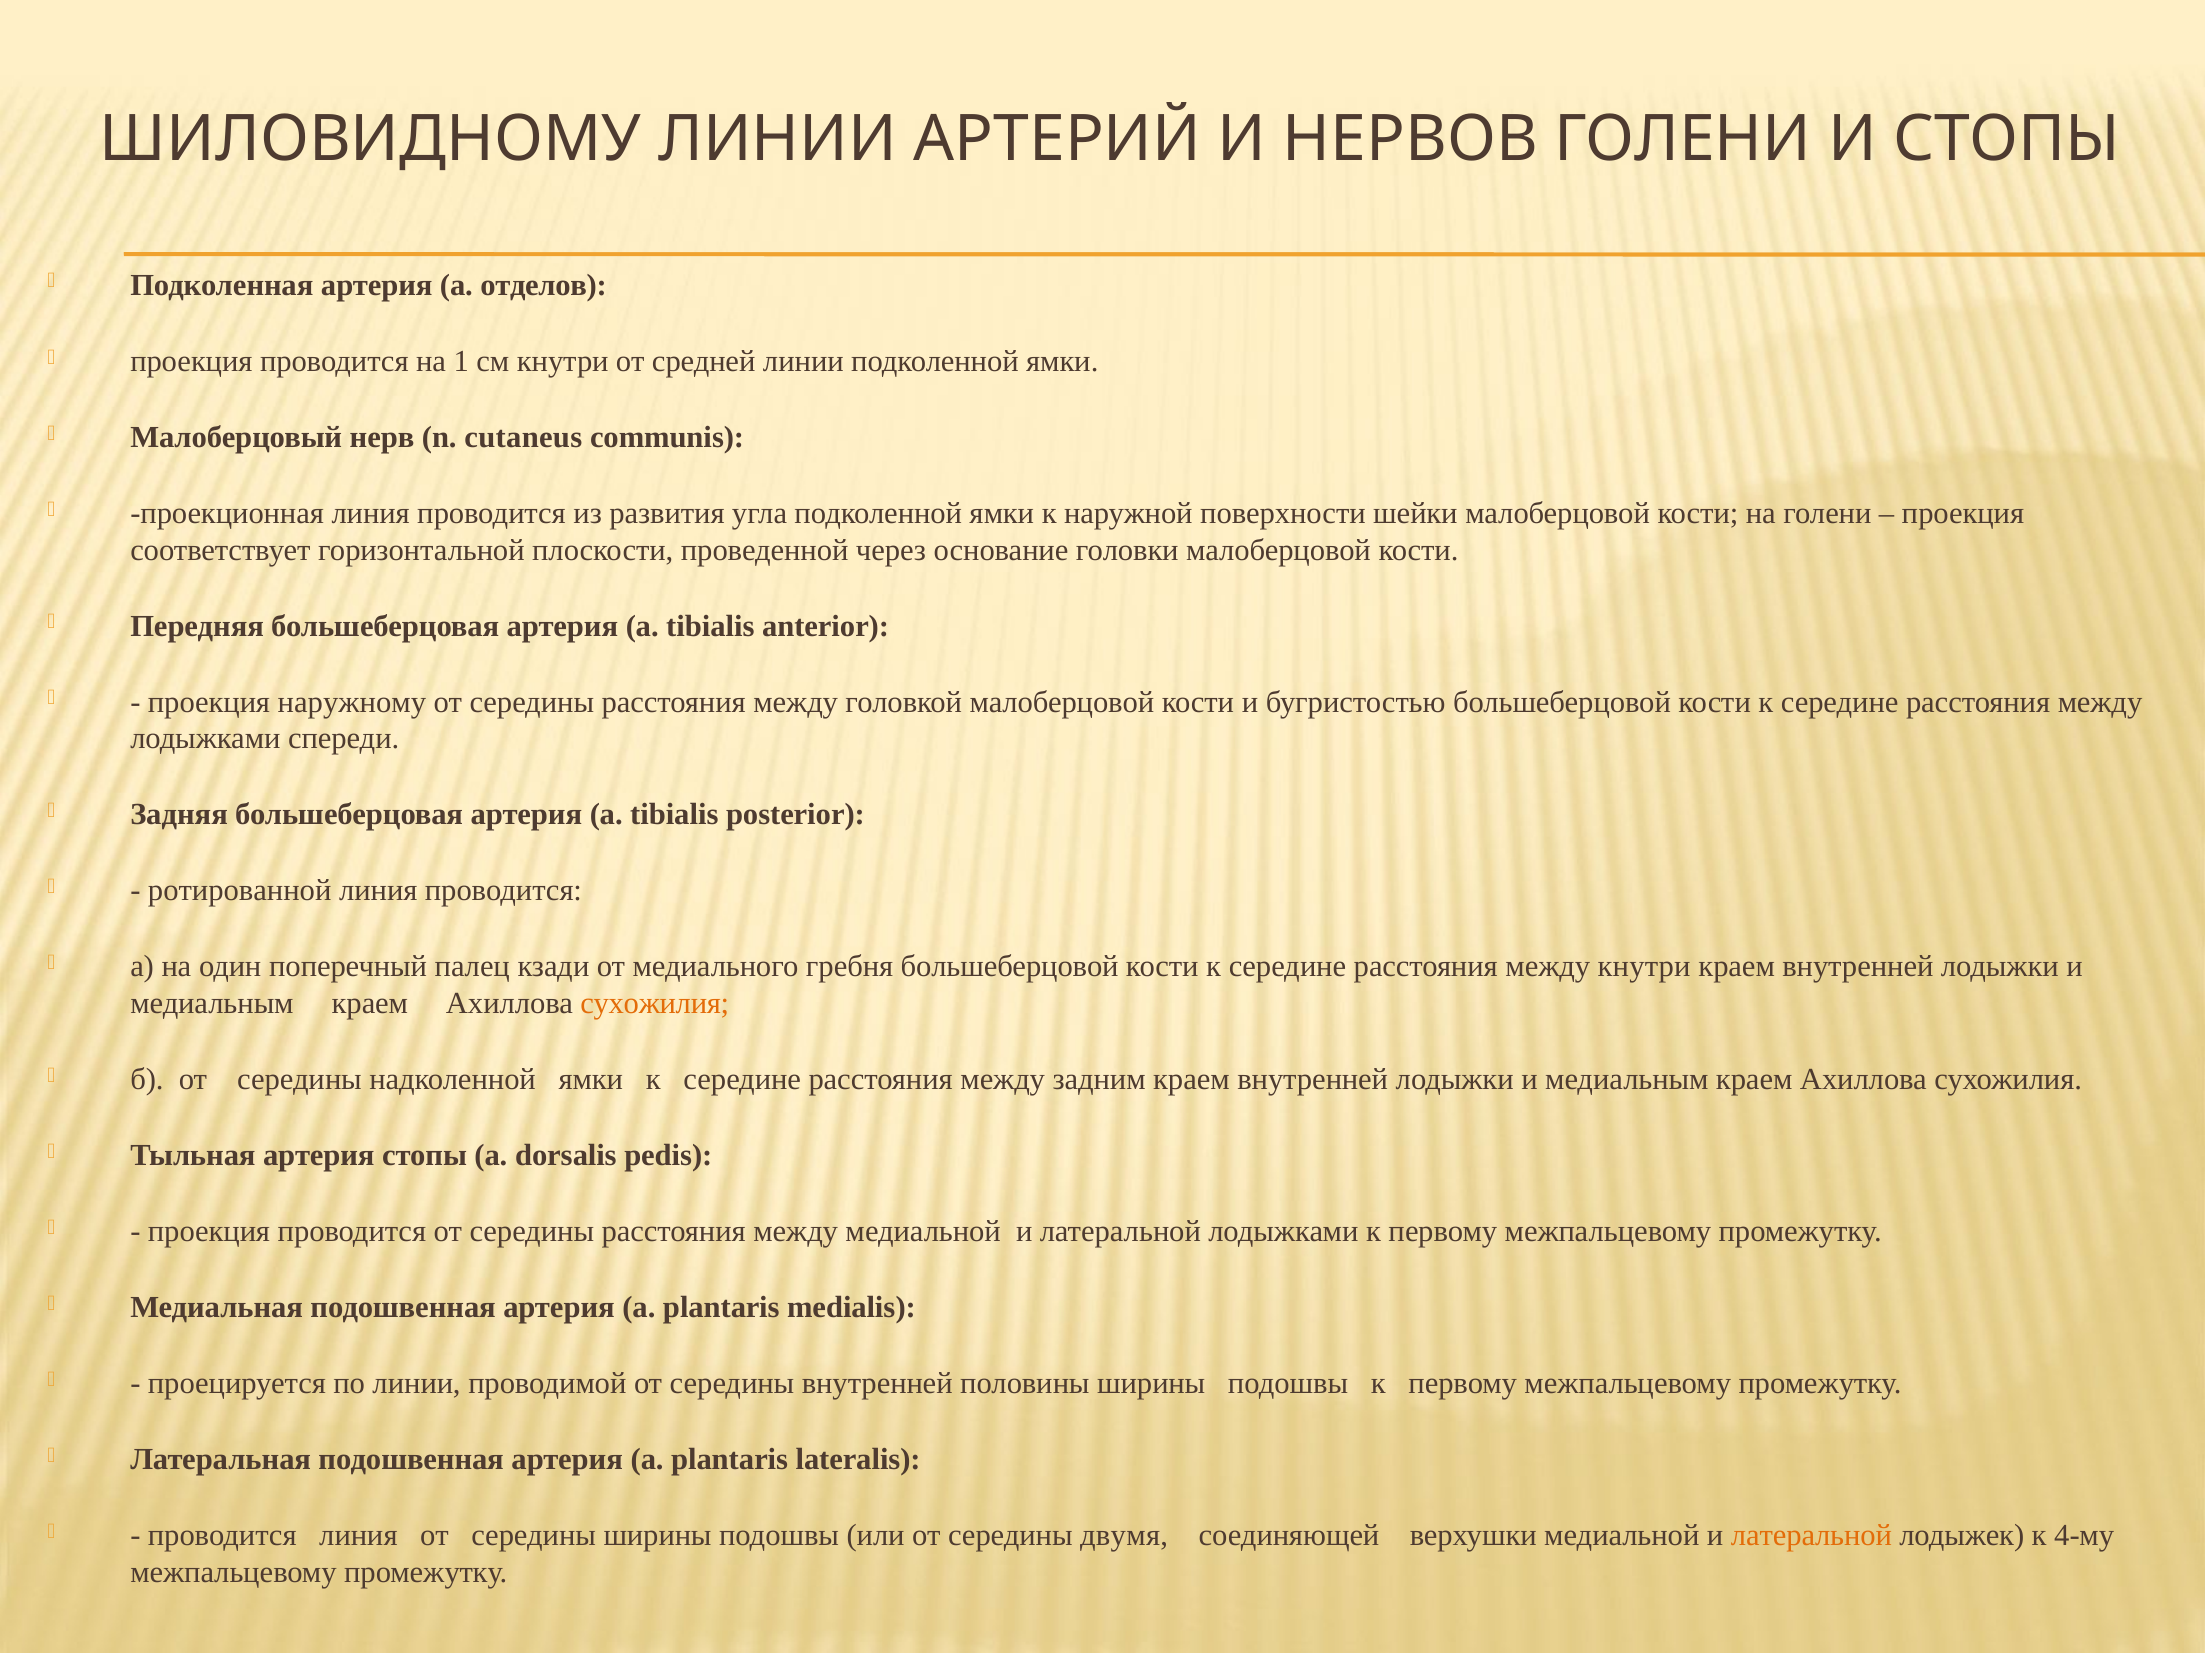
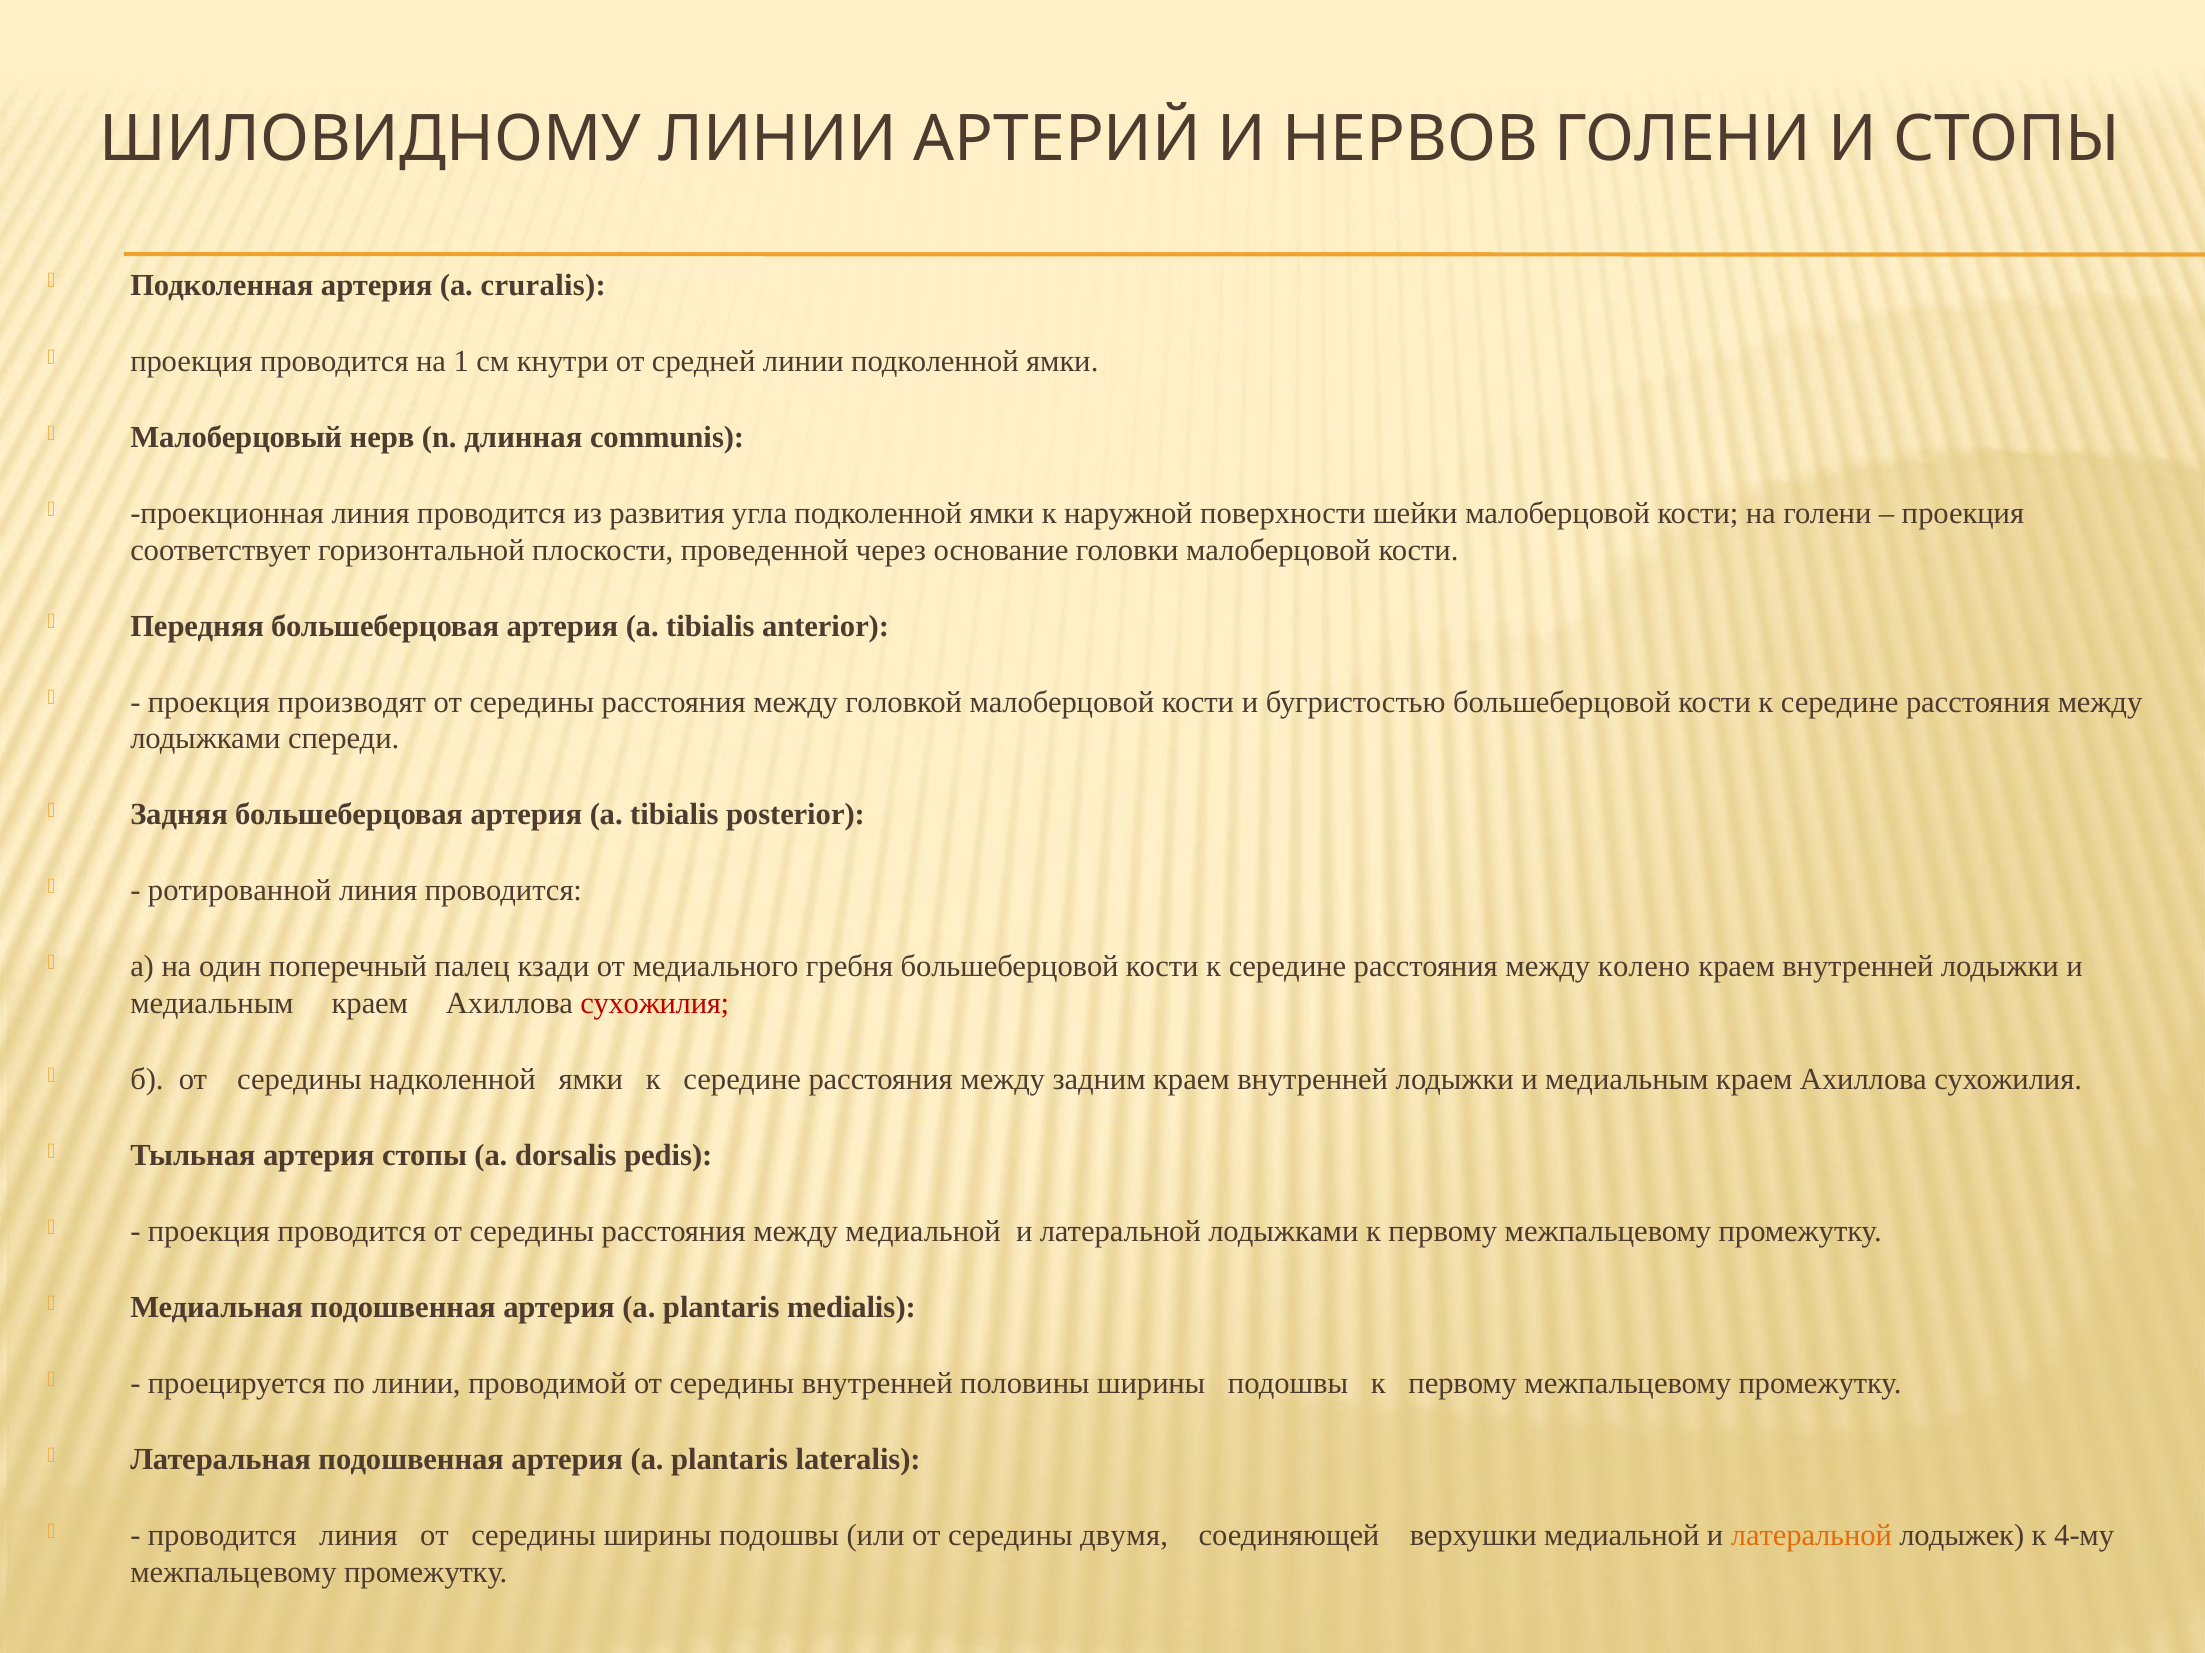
отделов: отделов -> cruralis
cutaneus: cutaneus -> длинная
наружному: наружному -> производят
между кнутри: кнутри -> колено
сухожилия at (655, 1004) colour: orange -> red
